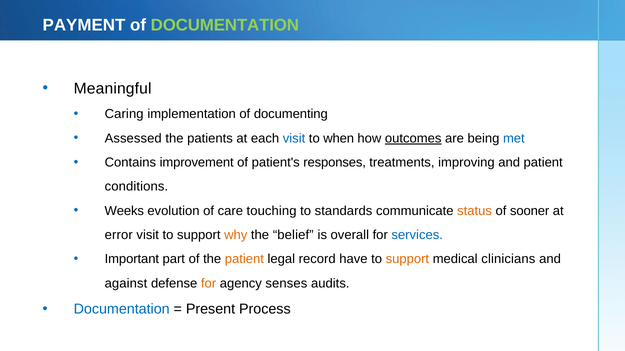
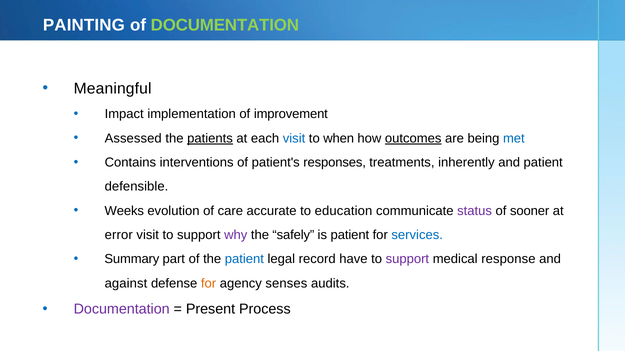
PAYMENT: PAYMENT -> PAINTING
Caring: Caring -> Impact
documenting: documenting -> improvement
patients underline: none -> present
improvement: improvement -> interventions
improving: improving -> inherently
conditions: conditions -> defensible
touching: touching -> accurate
standards: standards -> education
status colour: orange -> purple
why colour: orange -> purple
belief: belief -> safely
is overall: overall -> patient
Important: Important -> Summary
patient at (244, 260) colour: orange -> blue
support at (407, 260) colour: orange -> purple
clinicians: clinicians -> response
Documentation at (122, 310) colour: blue -> purple
